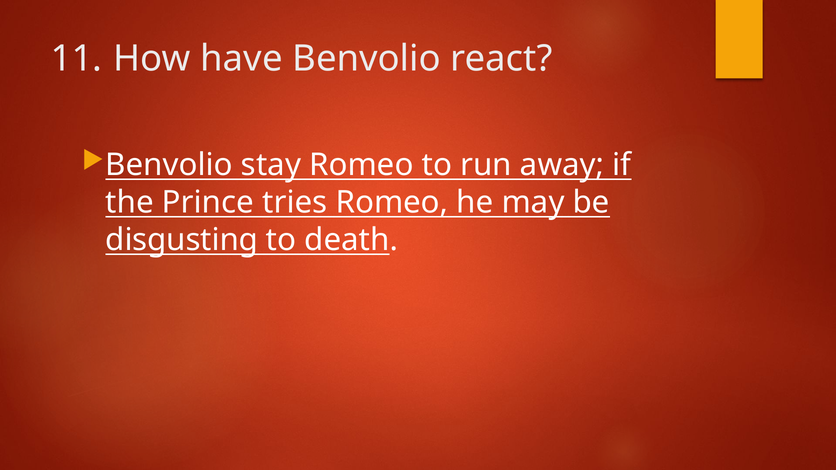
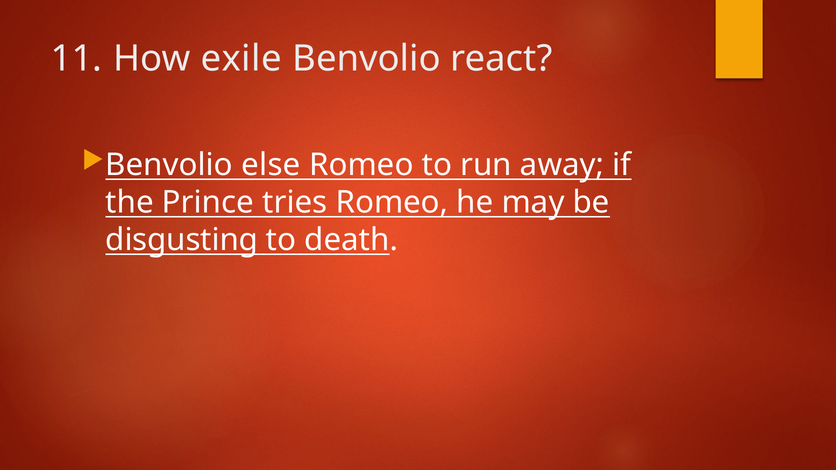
have: have -> exile
stay: stay -> else
